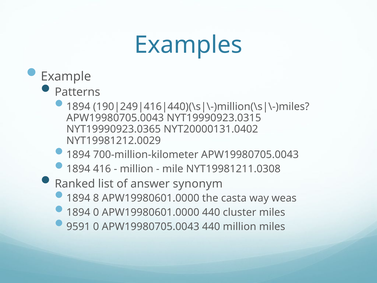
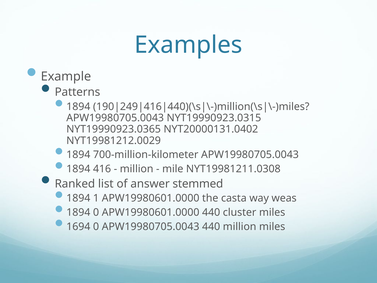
synonym: synonym -> stemmed
8: 8 -> 1
9591: 9591 -> 1694
